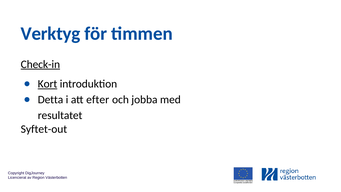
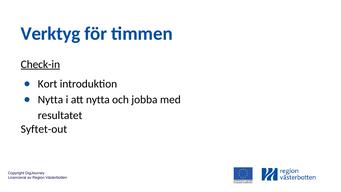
Kort underline: present -> none
Detta at (51, 100): Detta -> Nytta
att efter: efter -> nytta
